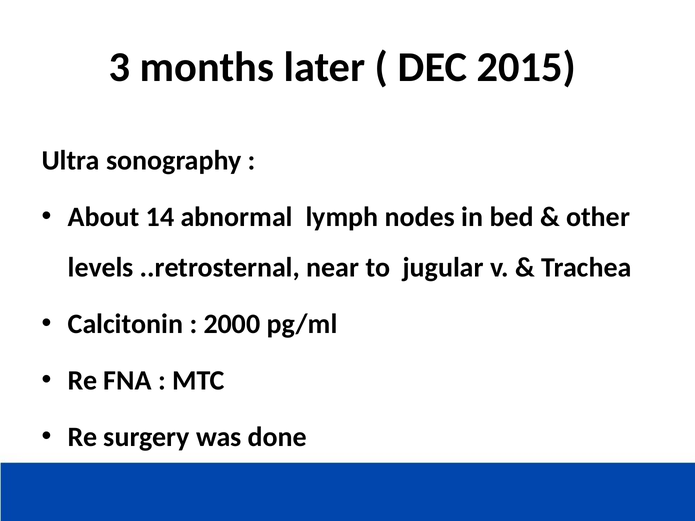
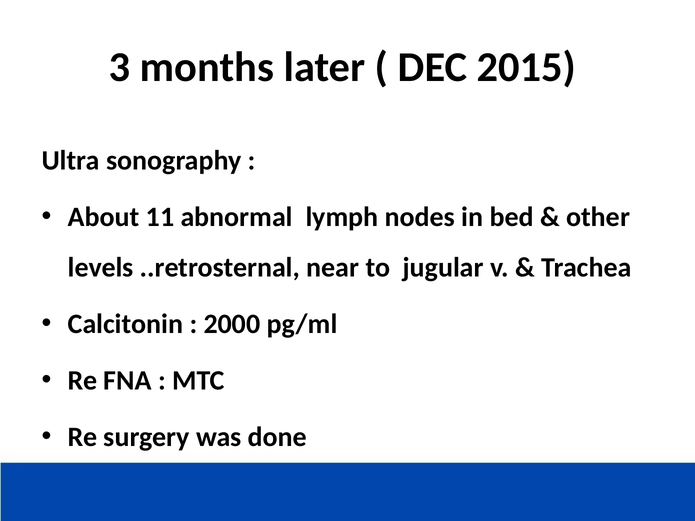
14: 14 -> 11
